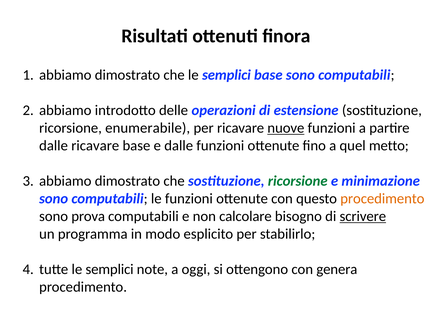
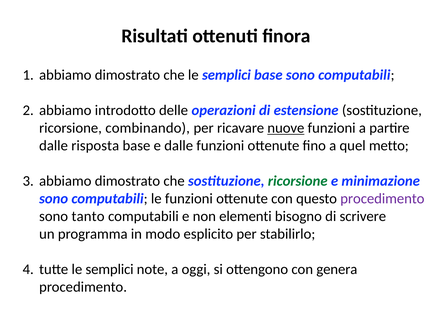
enumerabile: enumerabile -> combinando
dalle ricavare: ricavare -> risposta
procedimento at (382, 198) colour: orange -> purple
prova: prova -> tanto
calcolare: calcolare -> elementi
scrivere underline: present -> none
